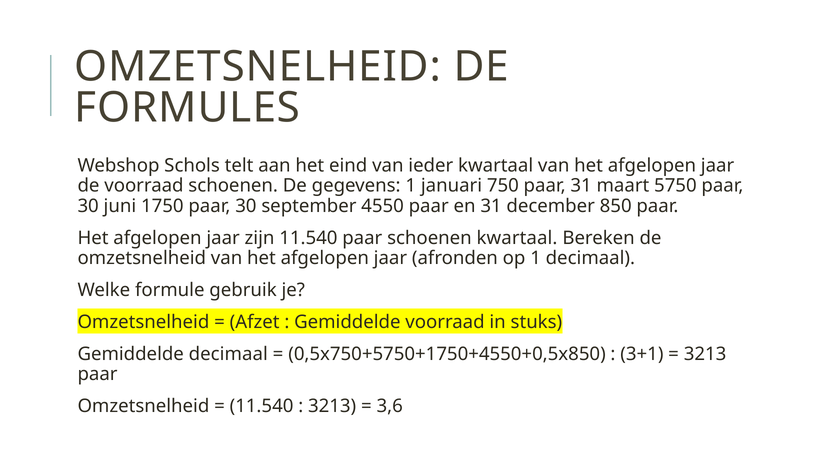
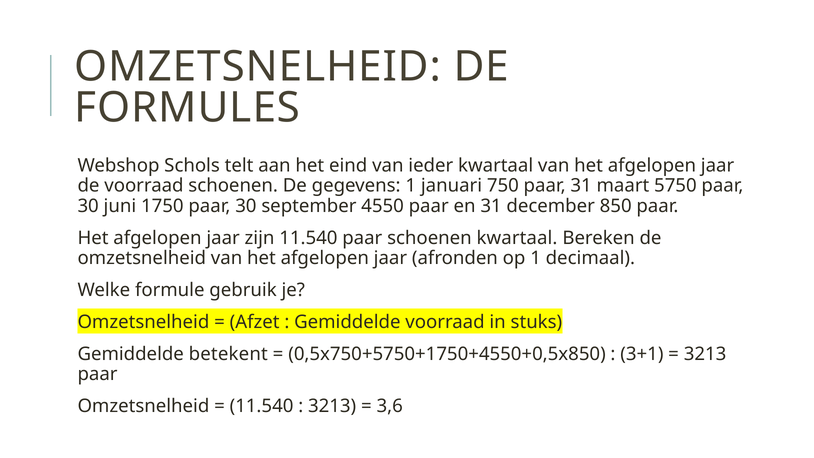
Gemiddelde decimaal: decimaal -> betekent
